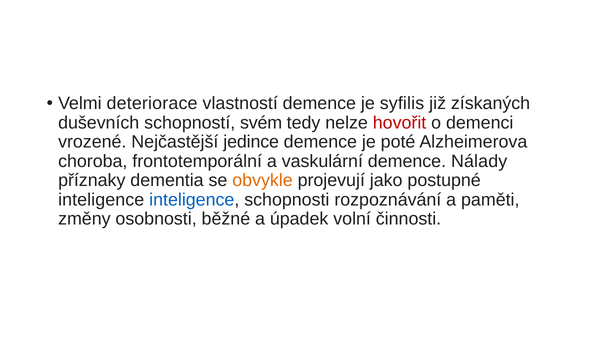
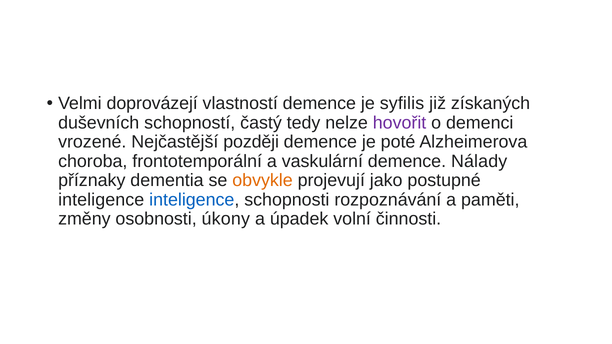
deteriorace: deteriorace -> doprovázejí
svém: svém -> častý
hovořit colour: red -> purple
jedince: jedince -> později
běžné: běžné -> úkony
